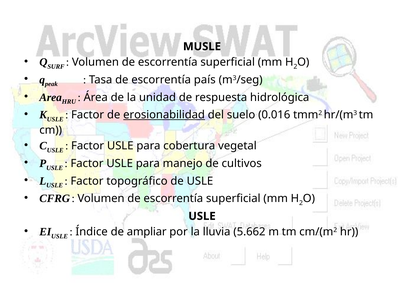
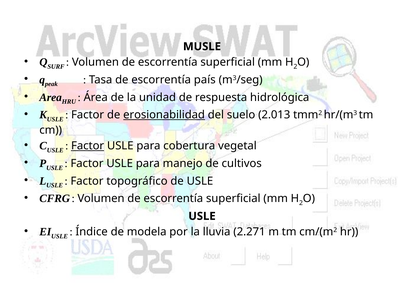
0.016: 0.016 -> 2.013
Factor at (88, 146) underline: none -> present
ampliar: ampliar -> modela
5.662: 5.662 -> 2.271
